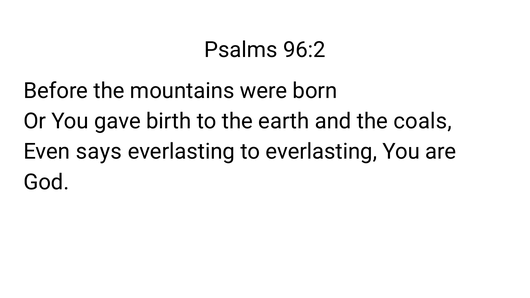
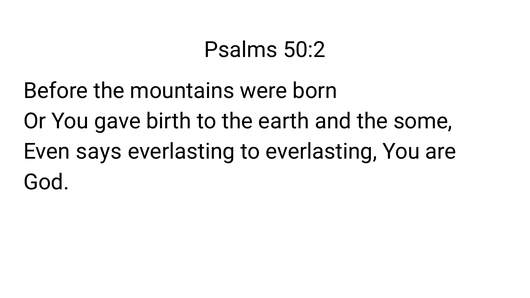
96:2: 96:2 -> 50:2
coals: coals -> some
